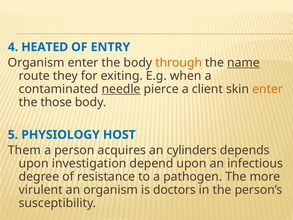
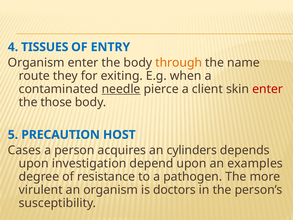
HEATED: HEATED -> TISSUES
name underline: present -> none
enter at (268, 89) colour: orange -> red
PHYSIOLOGY: PHYSIOLOGY -> PRECAUTION
Them: Them -> Cases
infectious: infectious -> examples
